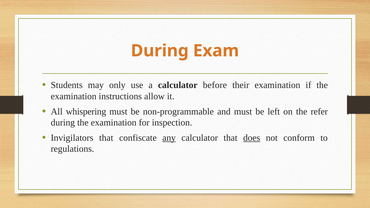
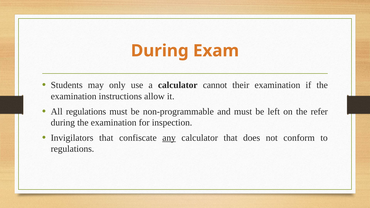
before: before -> cannot
All whispering: whispering -> regulations
does underline: present -> none
